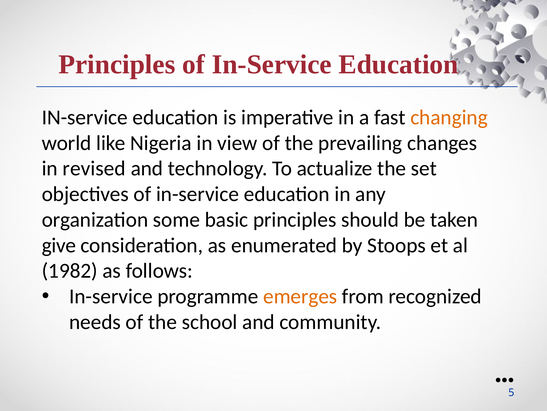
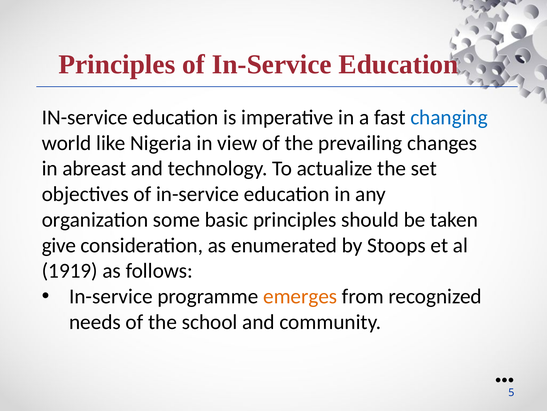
changing colour: orange -> blue
revised: revised -> abreast
1982: 1982 -> 1919
